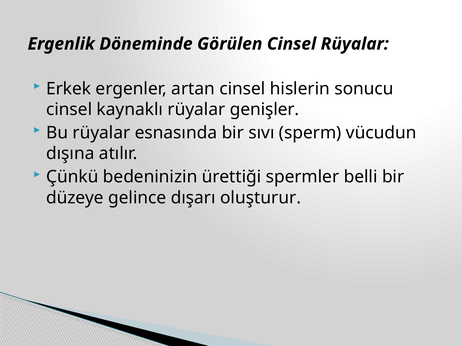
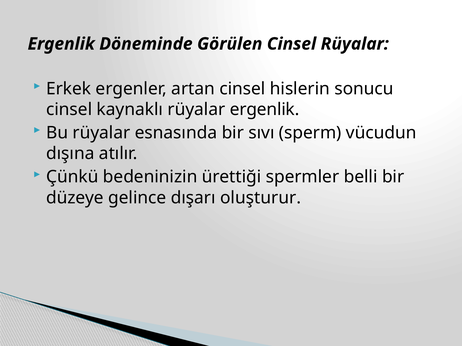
rüyalar genişler: genişler -> ergenlik
